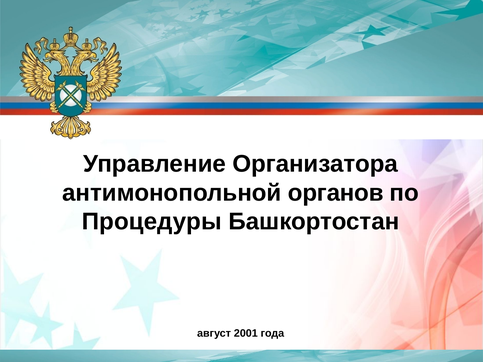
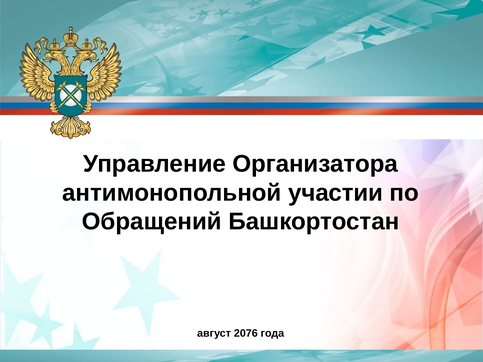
органов: органов -> участии
Процедуры: Процедуры -> Обращений
2001: 2001 -> 2076
